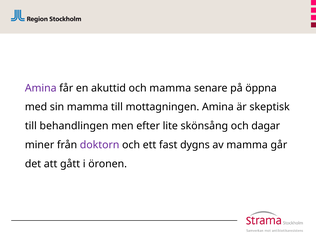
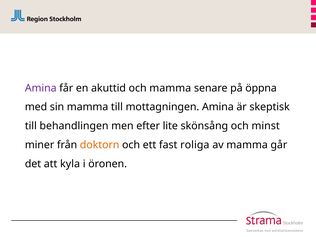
dagar: dagar -> minst
doktorn colour: purple -> orange
dygns: dygns -> roliga
gått: gått -> kyla
